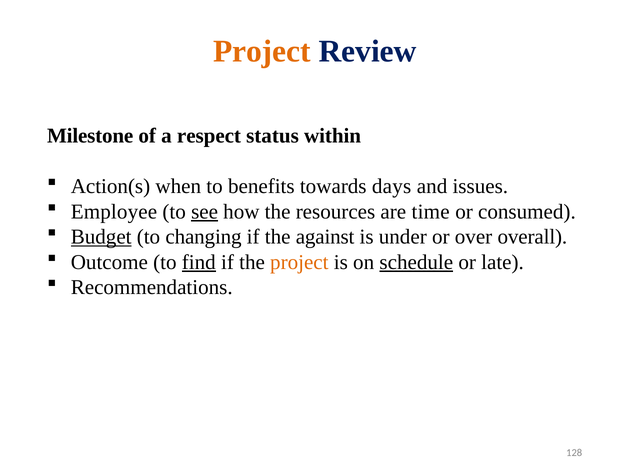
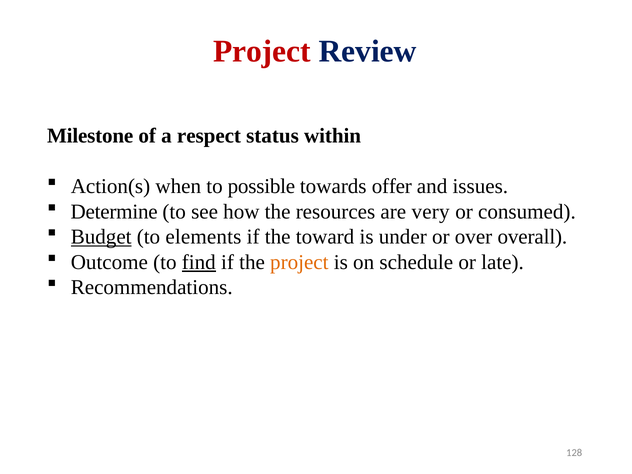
Project at (262, 51) colour: orange -> red
benefits: benefits -> possible
days: days -> offer
Employee: Employee -> Determine
see underline: present -> none
time: time -> very
changing: changing -> elements
against: against -> toward
schedule underline: present -> none
